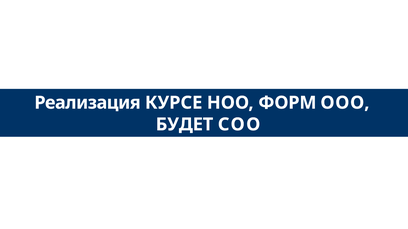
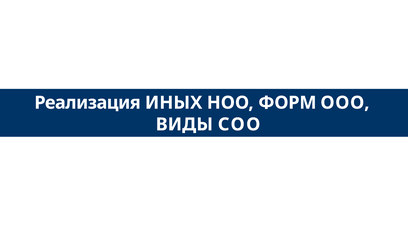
КУРСЕ: КУРСЕ -> ИНЫХ
БУДЕТ: БУДЕТ -> ВИДЫ
